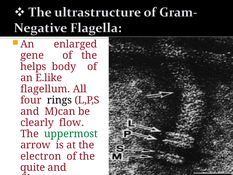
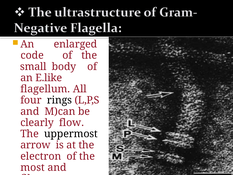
gene: gene -> code
helps: helps -> small
uppermost colour: green -> black
quite: quite -> most
